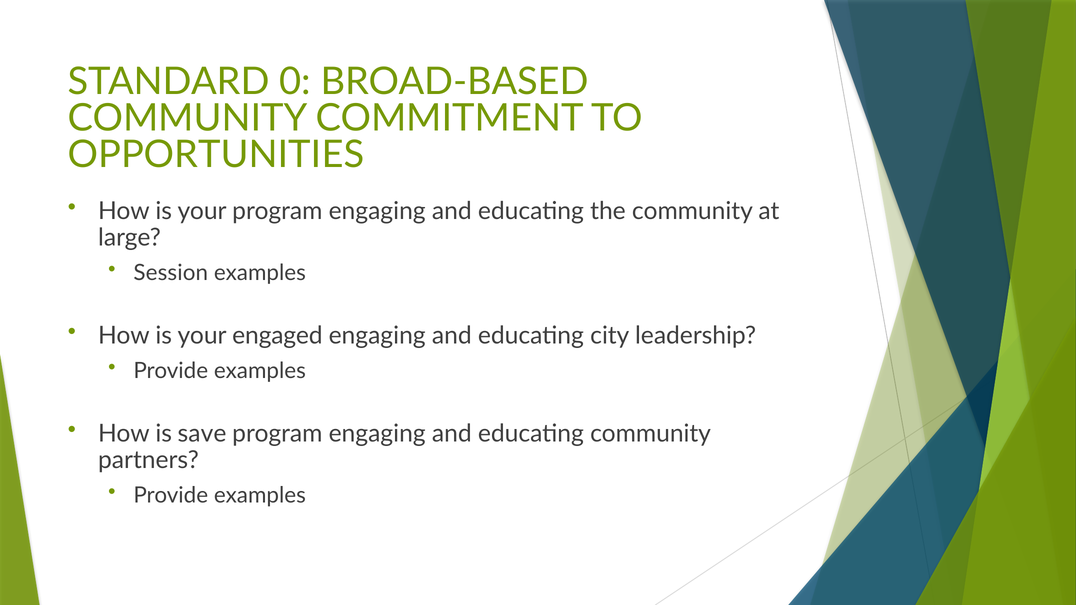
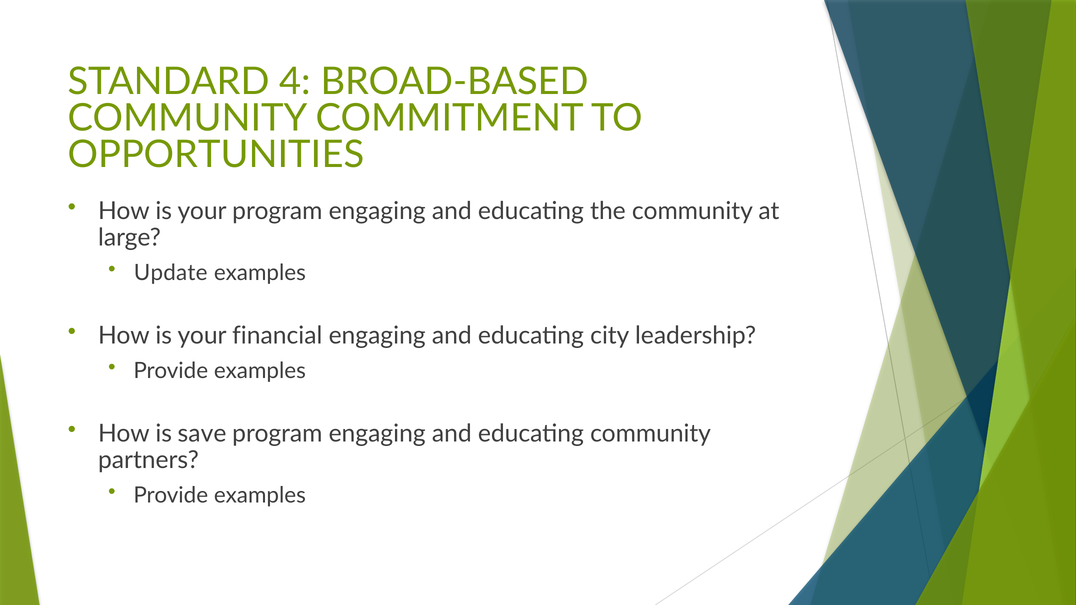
0: 0 -> 4
Session: Session -> Update
engaged: engaged -> financial
